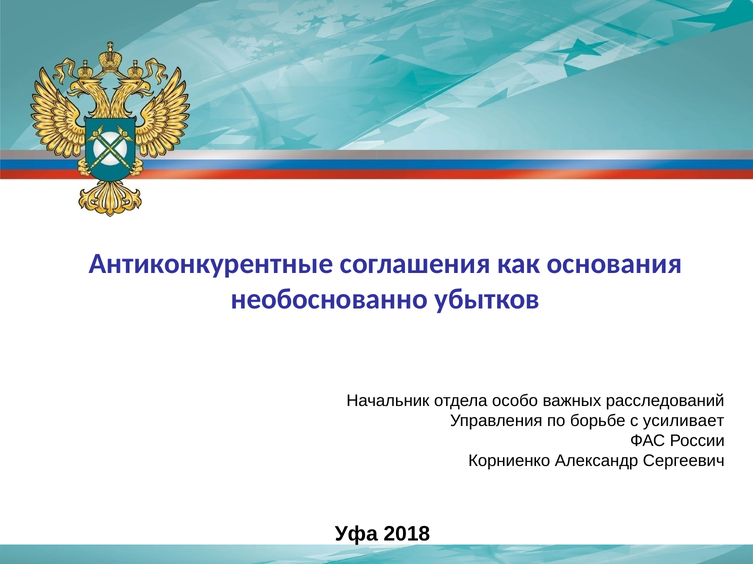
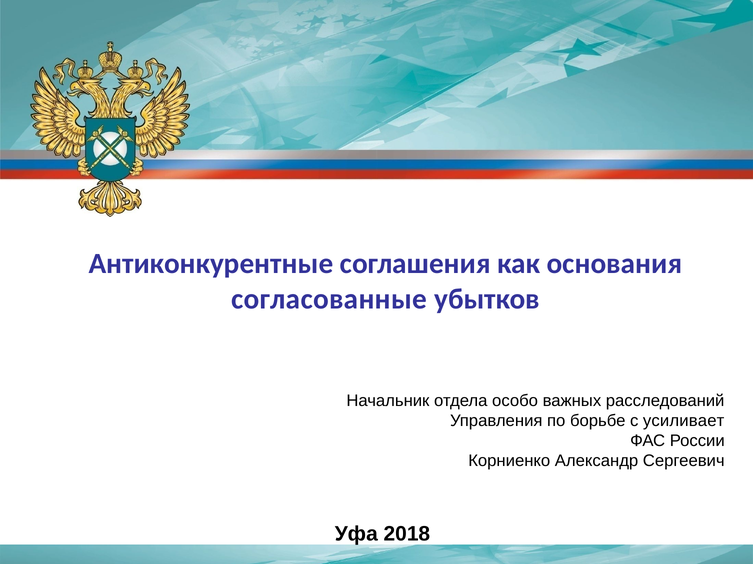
необоснованно: необоснованно -> согласованные
